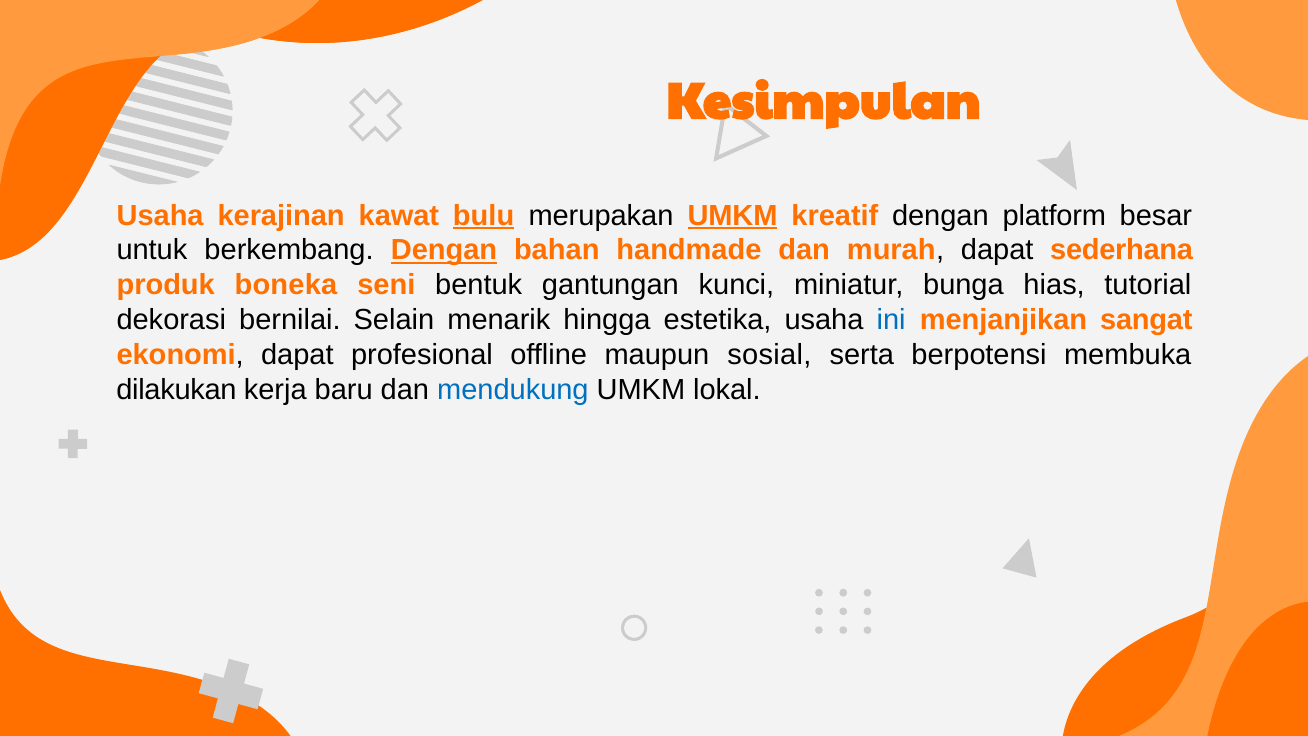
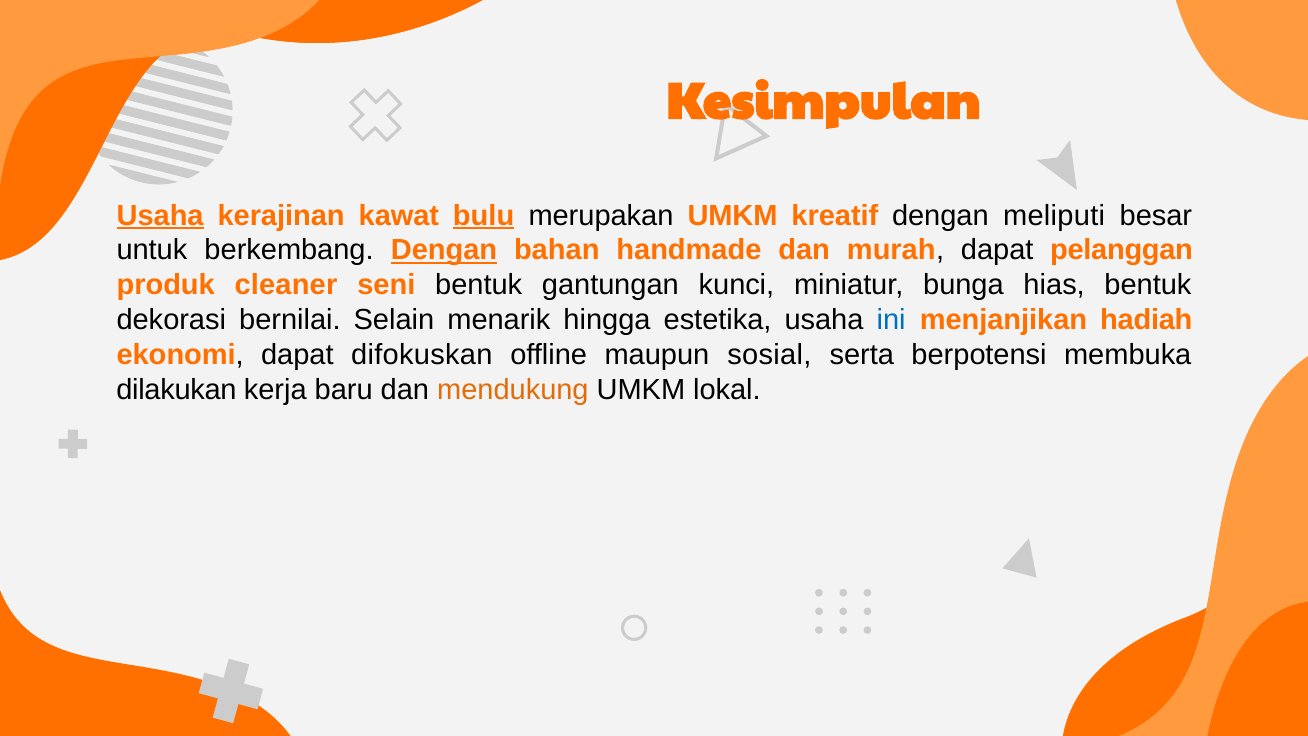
Usaha at (160, 215) underline: none -> present
UMKM at (733, 215) underline: present -> none
platform: platform -> meliputi
sederhana: sederhana -> pelanggan
boneka: boneka -> cleaner
hias tutorial: tutorial -> bentuk
sangat: sangat -> hadiah
profesional: profesional -> difokuskan
mendukung colour: blue -> orange
